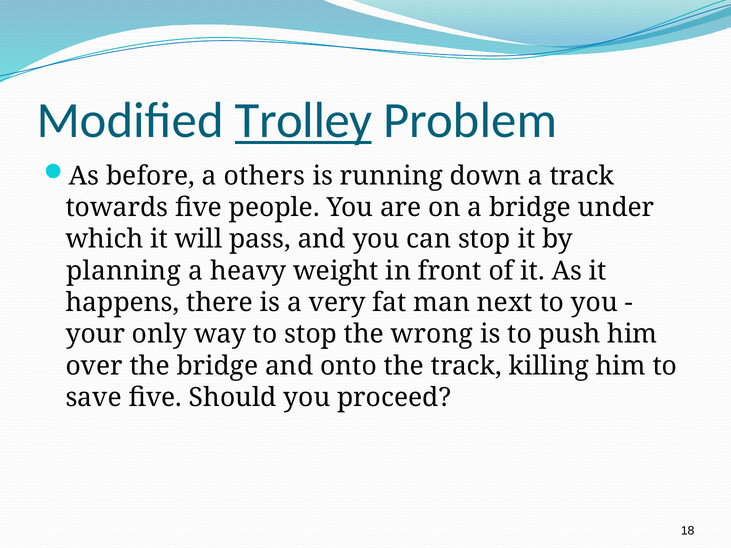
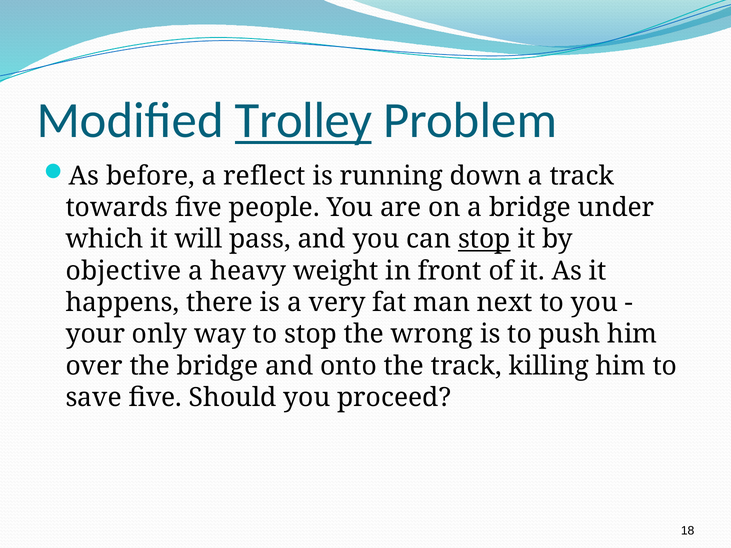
others: others -> reflect
stop at (484, 239) underline: none -> present
planning: planning -> objective
